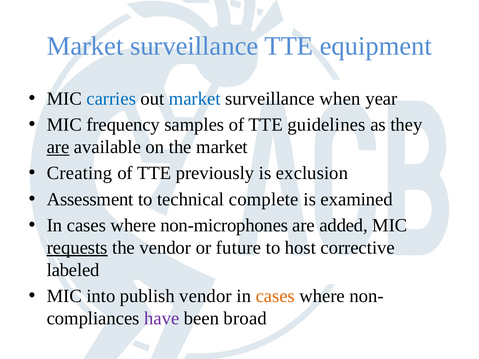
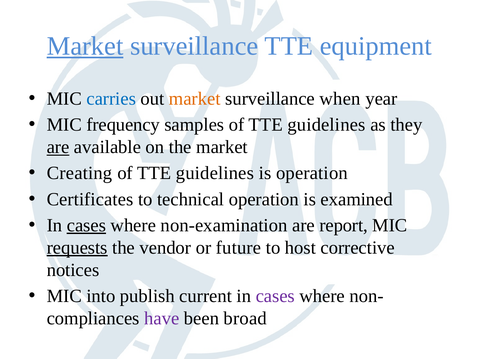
Market at (85, 46) underline: none -> present
market at (195, 99) colour: blue -> orange
previously at (215, 173): previously -> guidelines
is exclusion: exclusion -> operation
Assessment: Assessment -> Certificates
technical complete: complete -> operation
cases at (86, 225) underline: none -> present
non-microphones: non-microphones -> non-examination
added: added -> report
labeled: labeled -> notices
publish vendor: vendor -> current
cases at (275, 296) colour: orange -> purple
